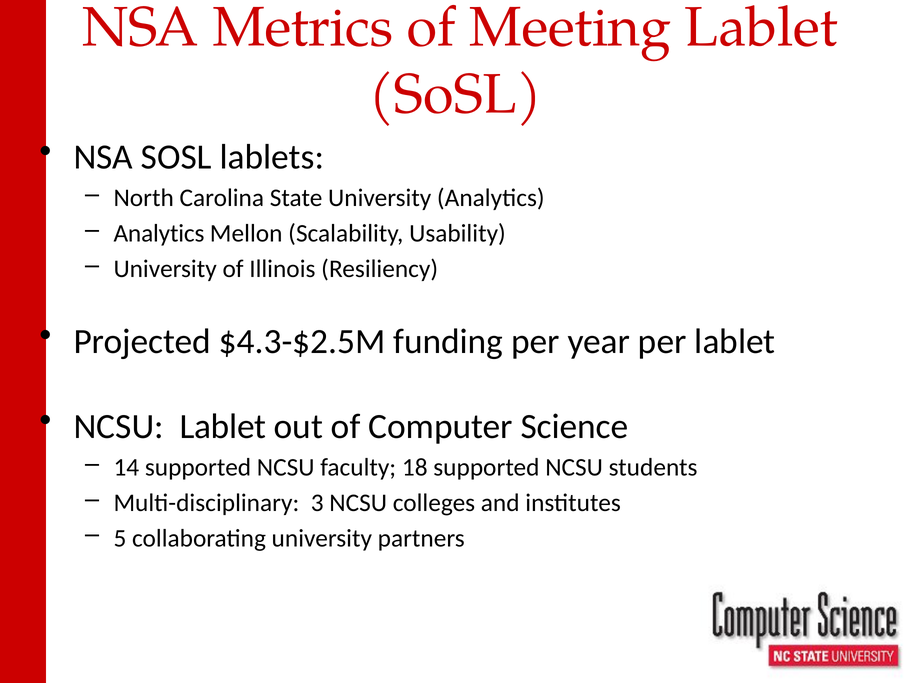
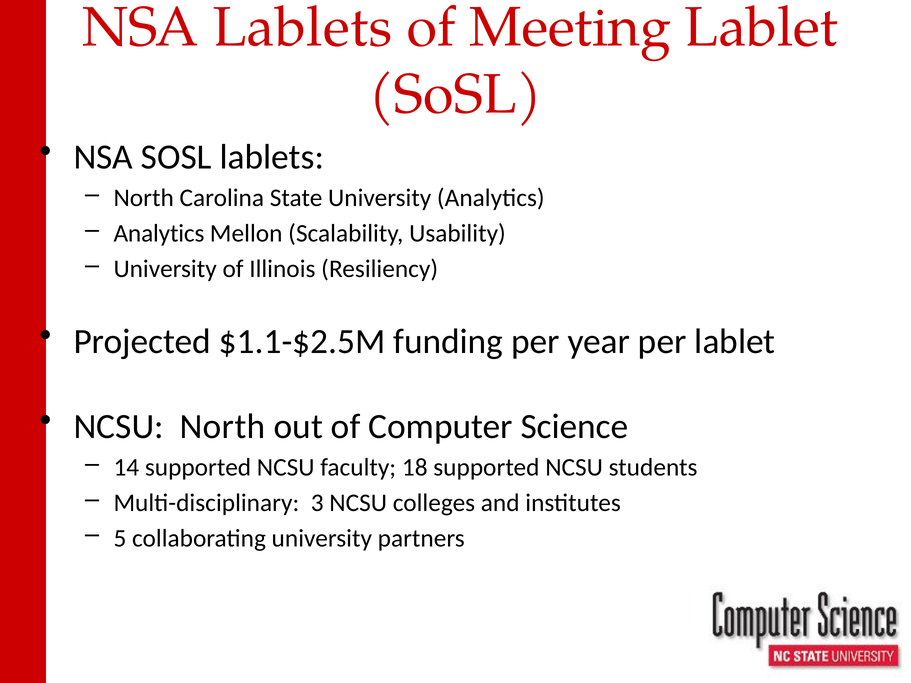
NSA Metrics: Metrics -> Lablets
$4.3-$2.5M: $4.3-$2.5M -> $1.1-$2.5M
NCSU Lablet: Lablet -> North
